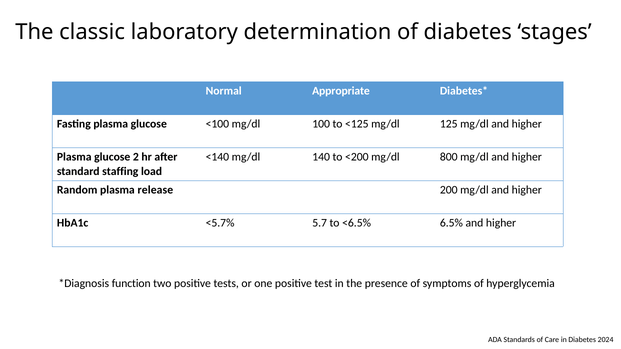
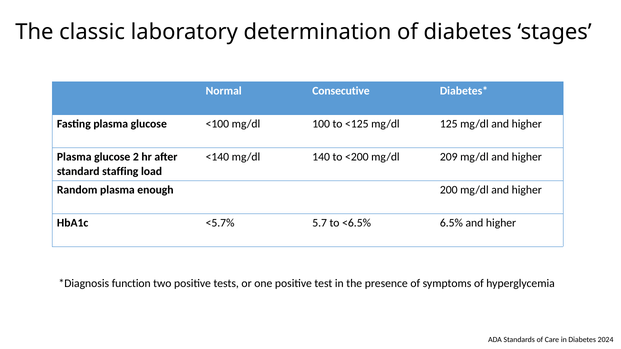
Appropriate: Appropriate -> Consecutive
800: 800 -> 209
release: release -> enough
